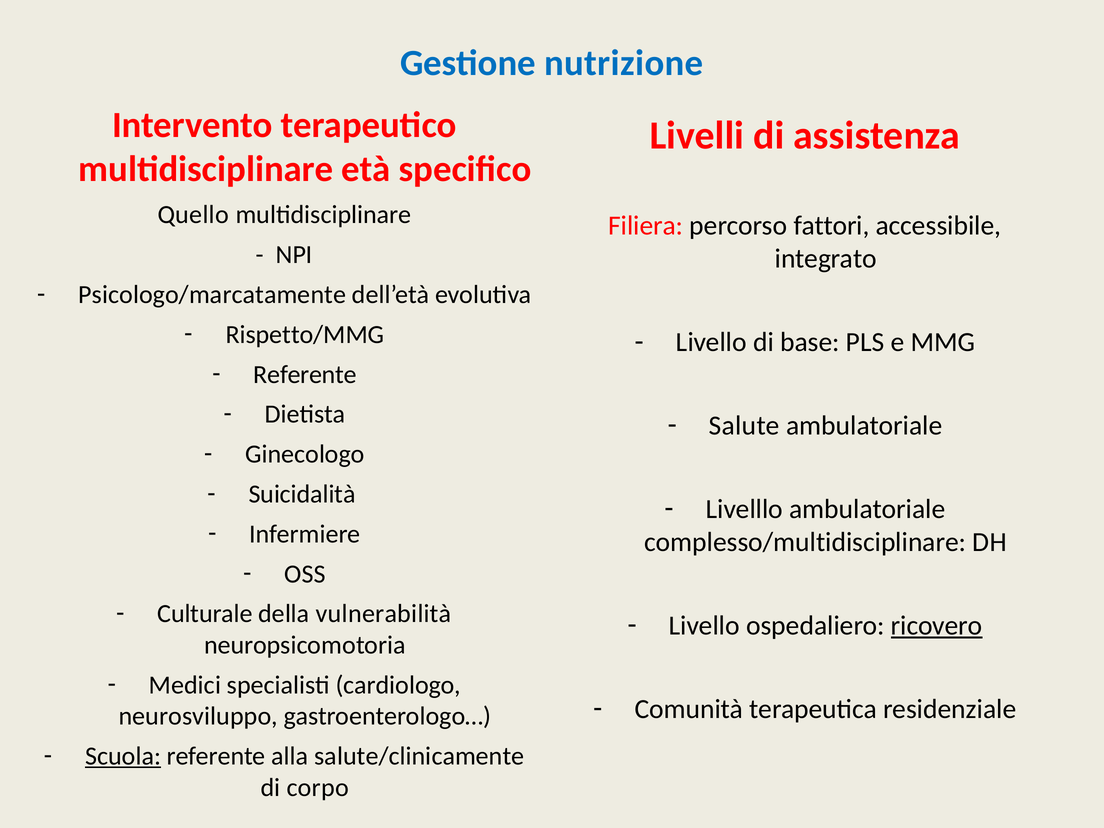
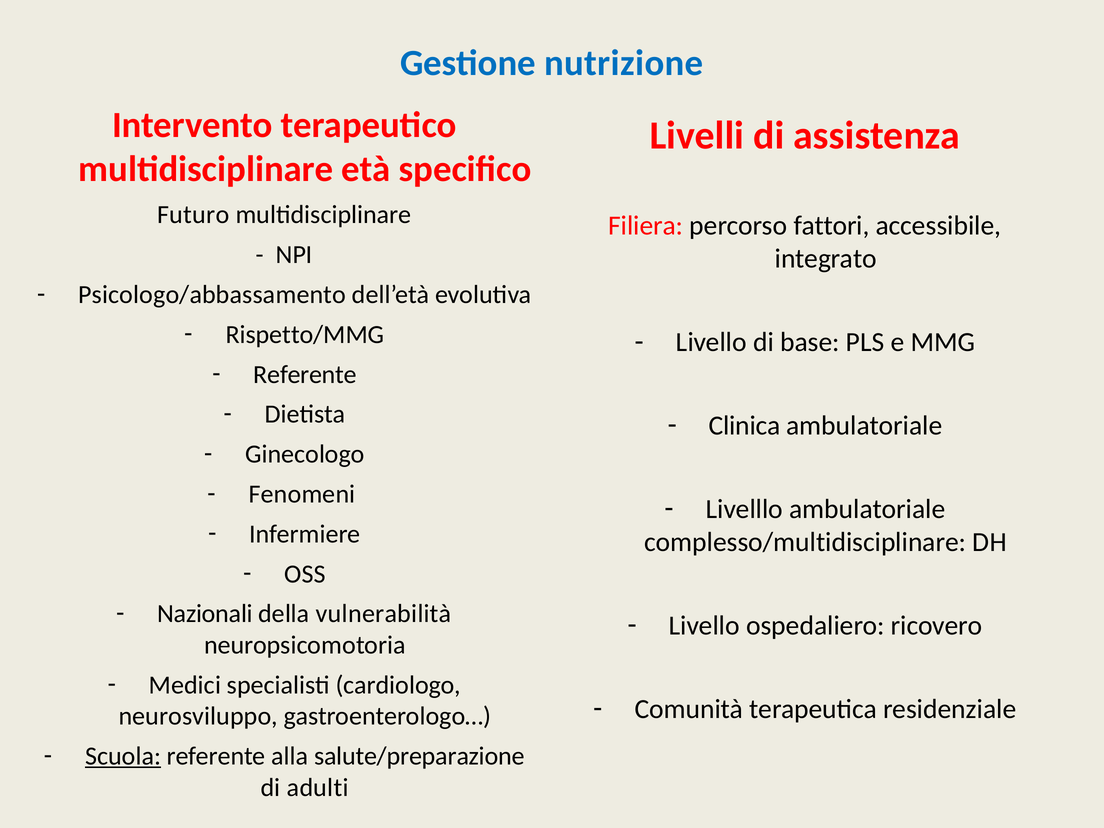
Quello: Quello -> Futuro
Psicologo/marcatamente: Psicologo/marcatamente -> Psicologo/abbassamento
Salute: Salute -> Clinica
Suicidalità: Suicidalità -> Fenomeni
Culturale: Culturale -> Nazionali
ricovero underline: present -> none
salute/clinicamente: salute/clinicamente -> salute/preparazione
corpo: corpo -> adulti
